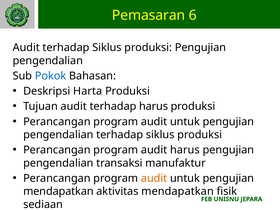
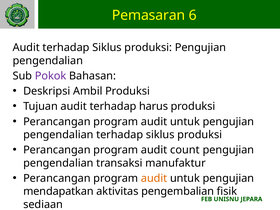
Pokok colour: blue -> purple
Harta: Harta -> Ambil
audit harus: harus -> count
aktivitas mendapatkan: mendapatkan -> pengembalian
